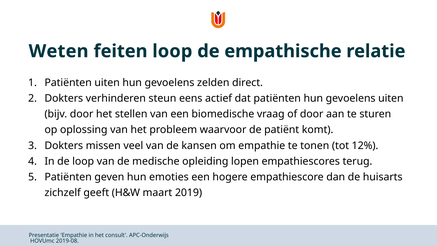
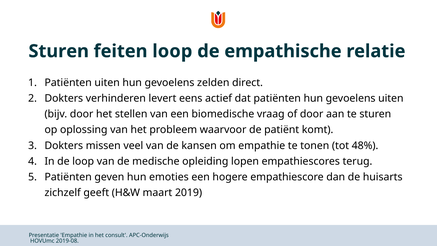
Weten at (59, 51): Weten -> Sturen
steun: steun -> levert
12%: 12% -> 48%
